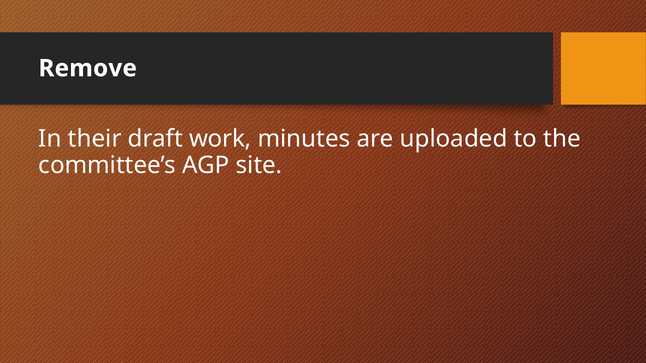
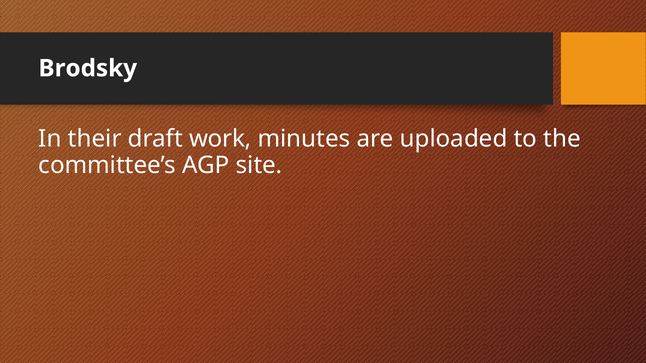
Remove: Remove -> Brodsky
